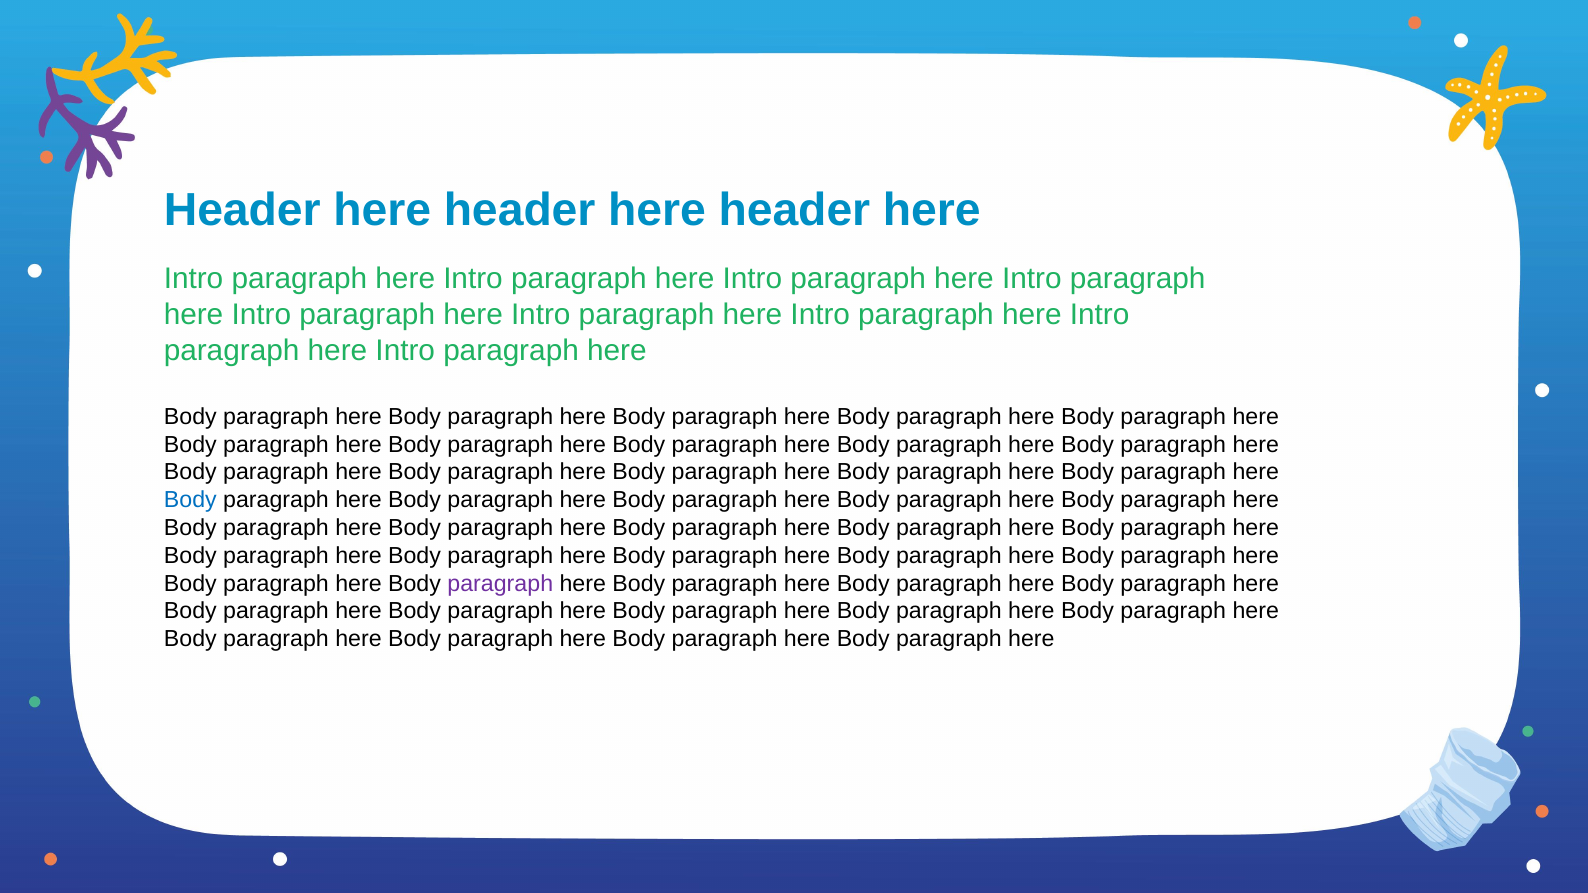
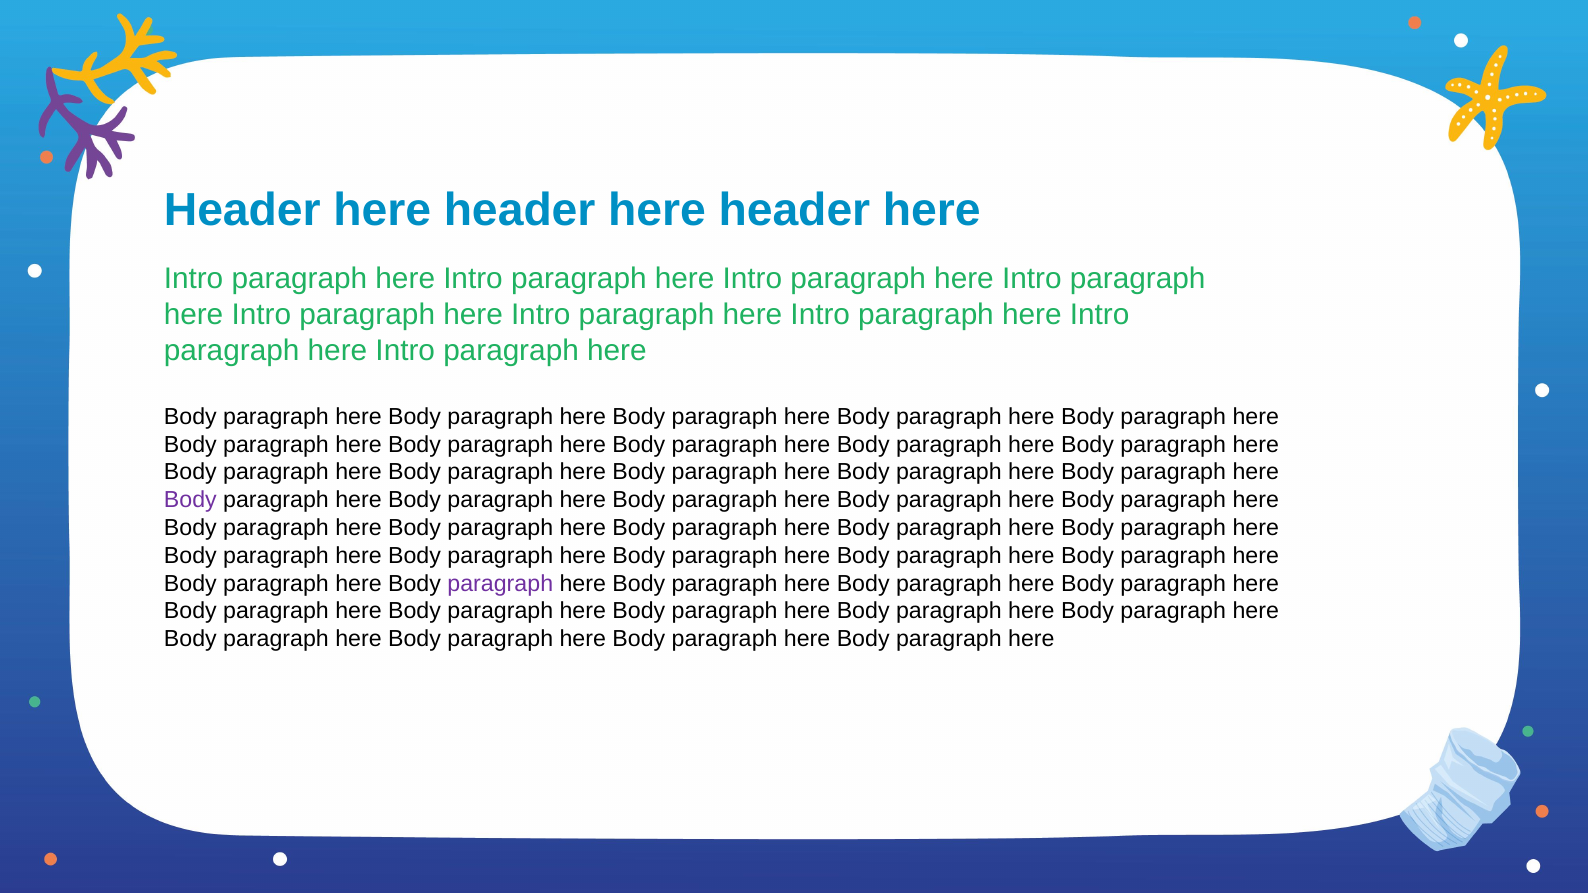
Body at (190, 500) colour: blue -> purple
